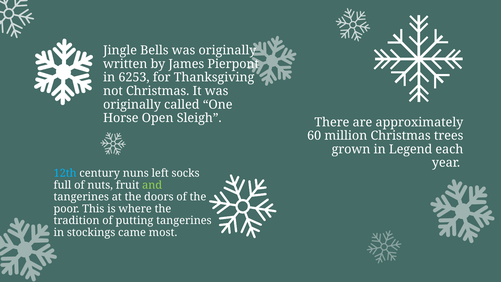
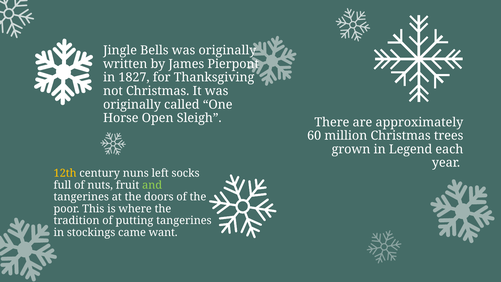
6253: 6253 -> 1827
12th colour: light blue -> yellow
most: most -> want
